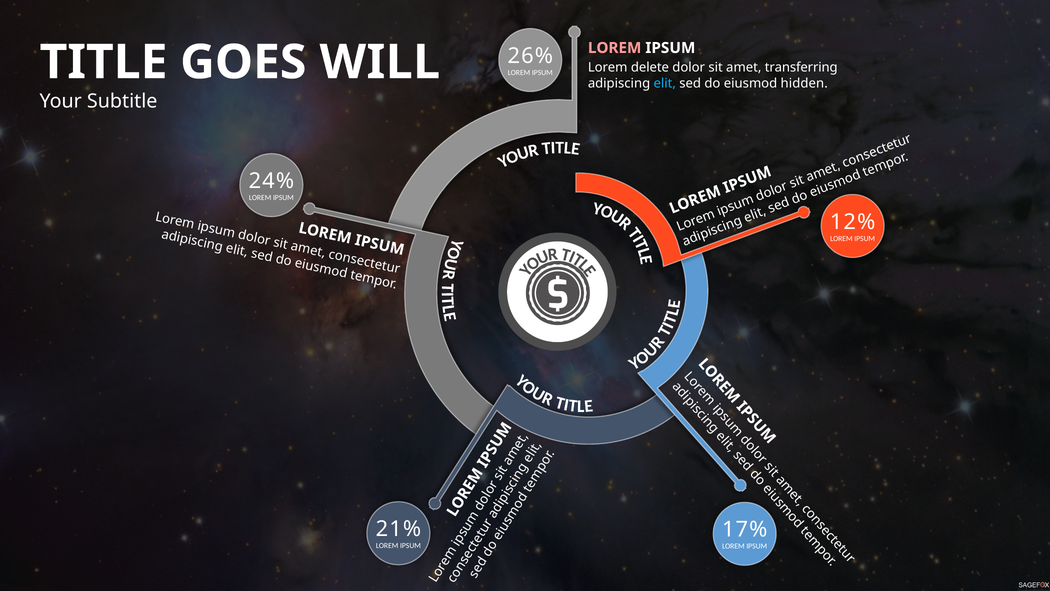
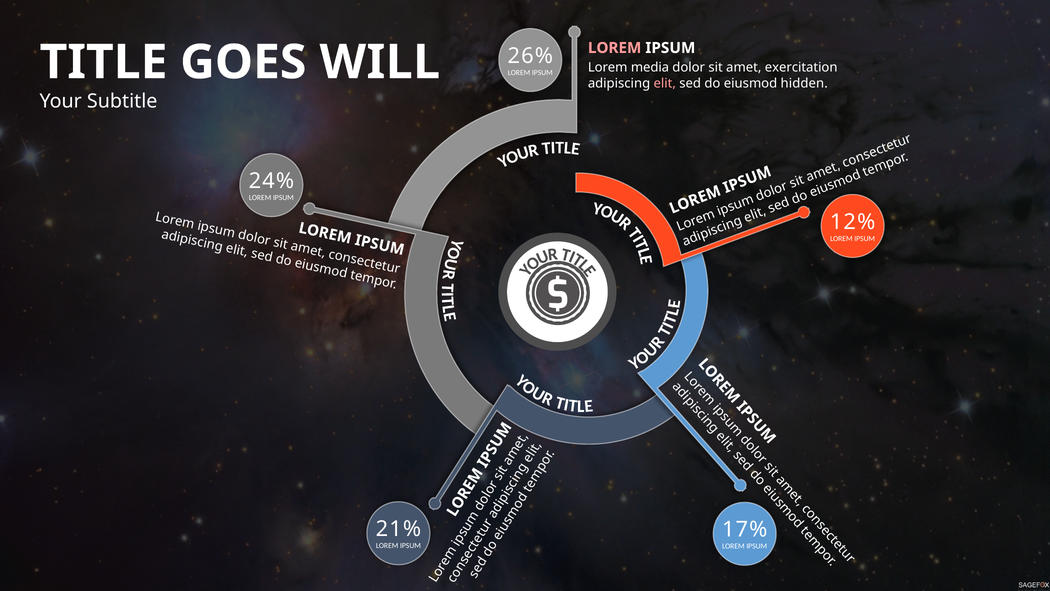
delete: delete -> media
transferring: transferring -> exercitation
elit at (665, 83) colour: light blue -> pink
